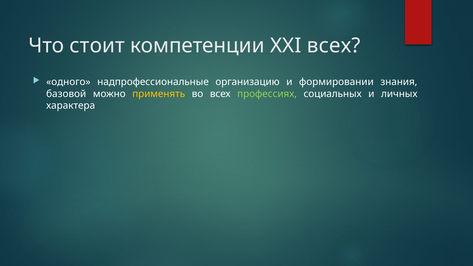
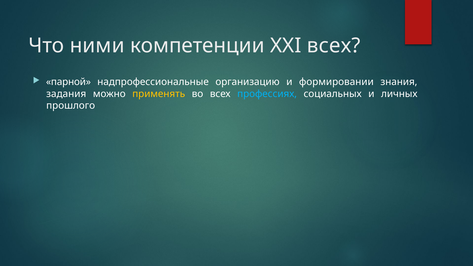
стоит: стоит -> ними
одного: одного -> парной
базовой: базовой -> задания
профессиях colour: light green -> light blue
характера: характера -> прошлого
